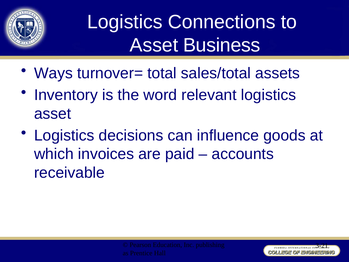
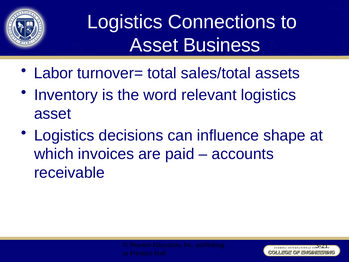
Ways: Ways -> Labor
goods: goods -> shape
